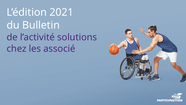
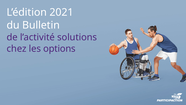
associé: associé -> options
